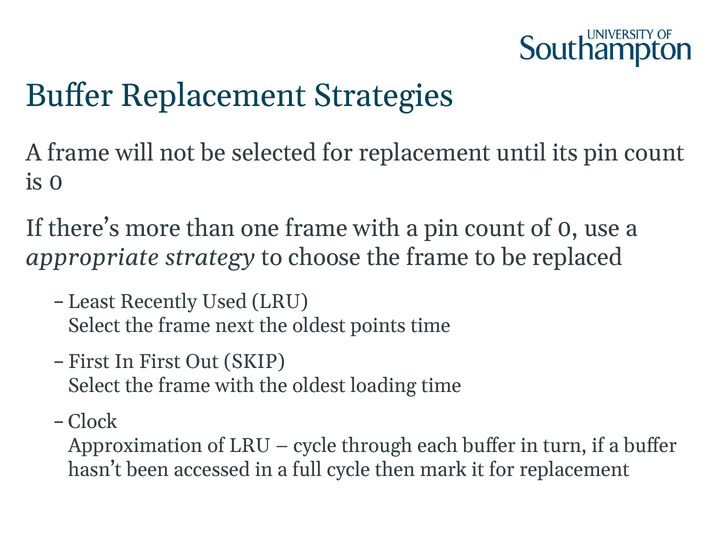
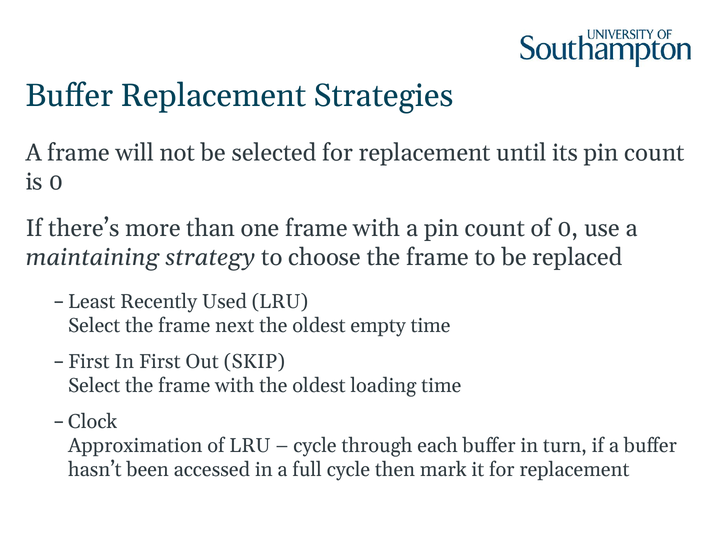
appropriate: appropriate -> maintaining
points: points -> empty
